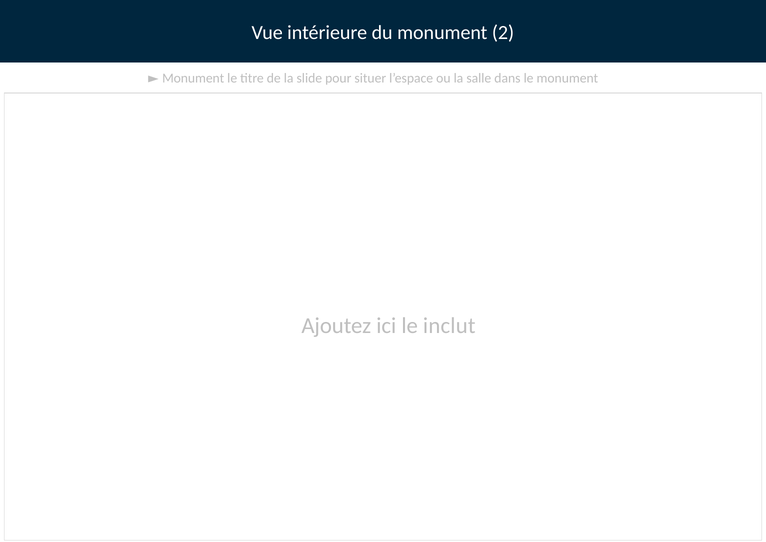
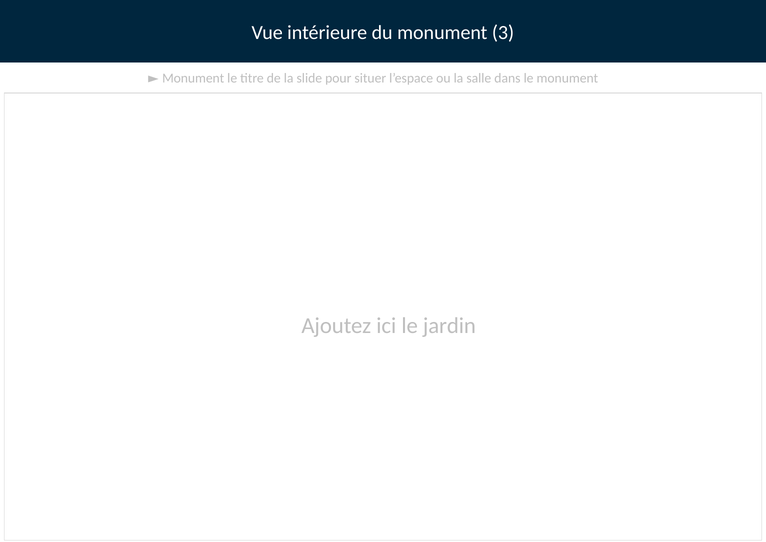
2: 2 -> 3
inclut: inclut -> jardin
